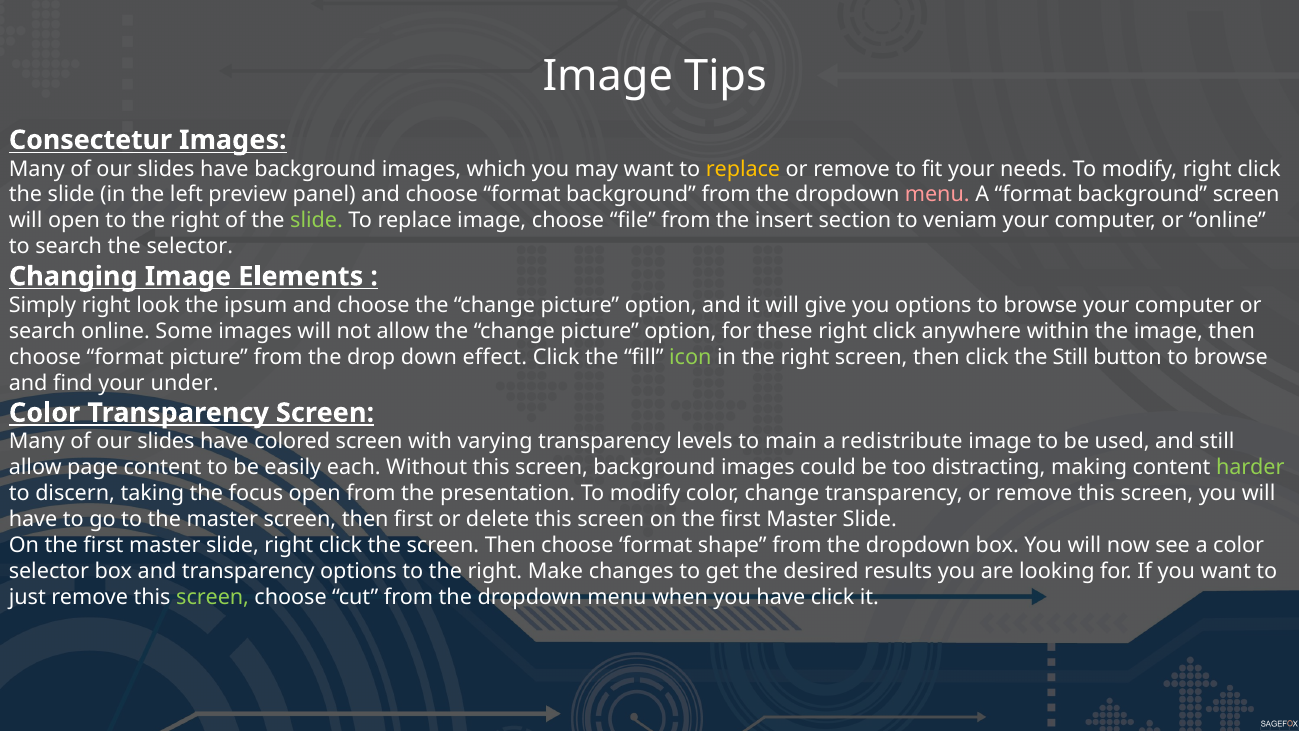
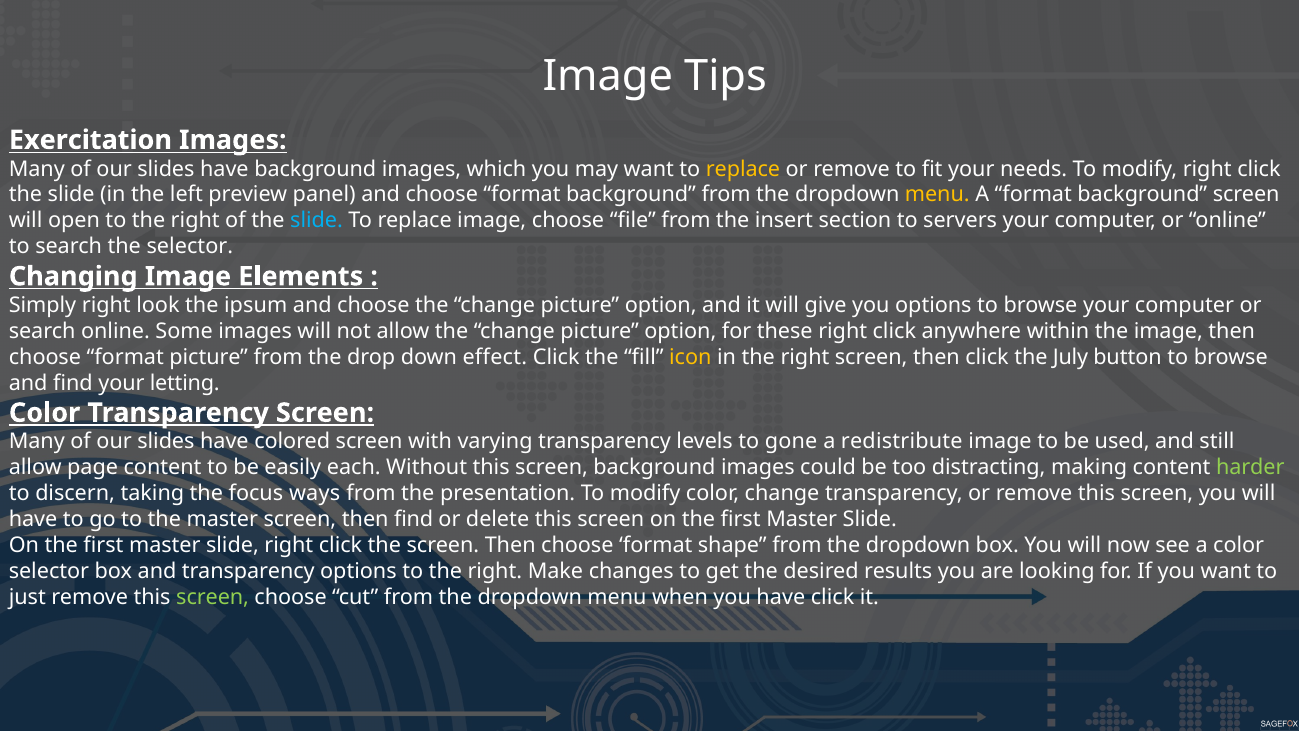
Consectetur: Consectetur -> Exercitation
menu at (937, 195) colour: pink -> yellow
slide at (317, 221) colour: light green -> light blue
veniam: veniam -> servers
icon colour: light green -> yellow
the Still: Still -> July
under: under -> letting
main: main -> gone
focus open: open -> ways
then first: first -> find
